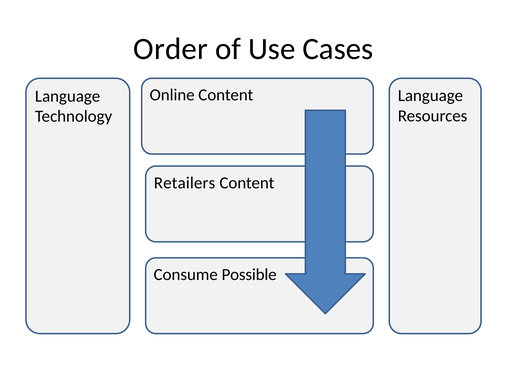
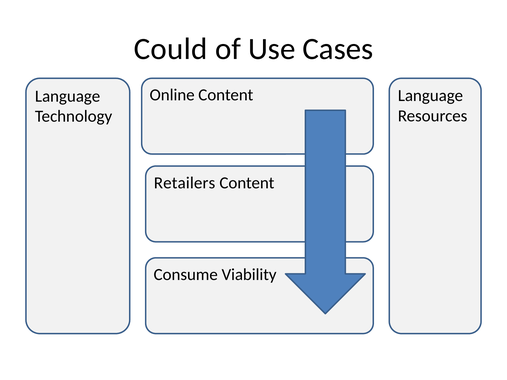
Order: Order -> Could
Possible: Possible -> Viability
